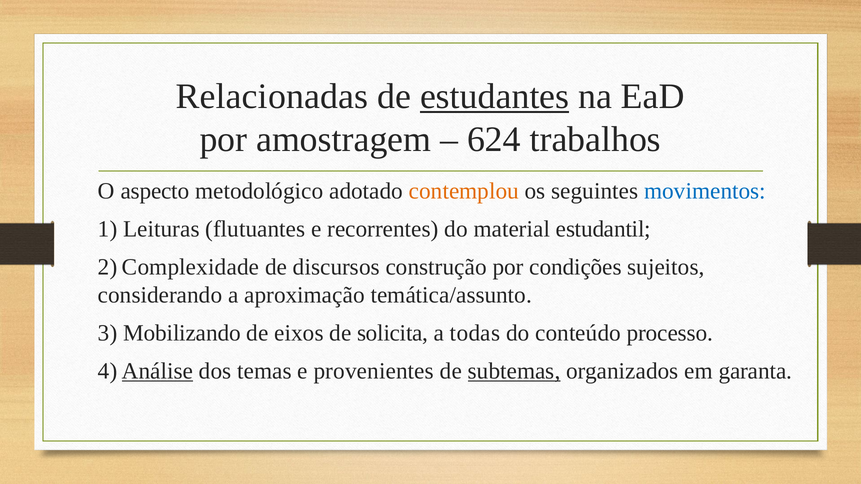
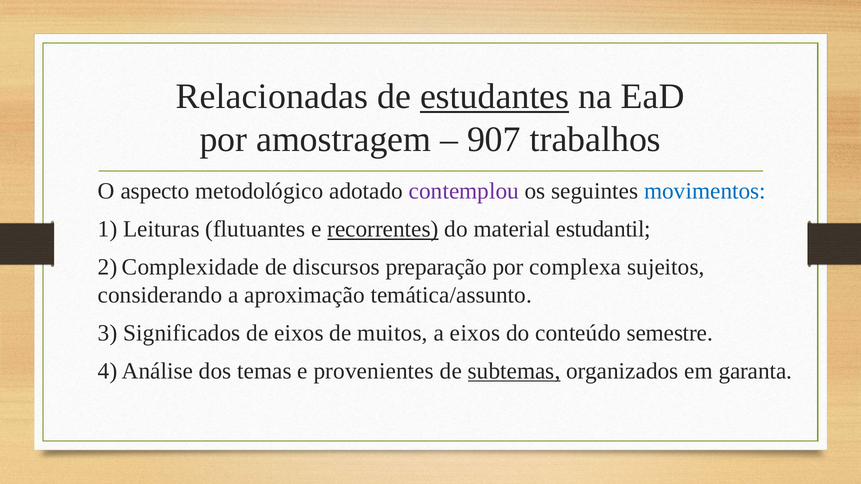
624: 624 -> 907
contemplou colour: orange -> purple
recorrentes underline: none -> present
construção: construção -> preparação
condições: condições -> complexa
Mobilizando: Mobilizando -> Significados
solicita: solicita -> muitos
a todas: todas -> eixos
processo: processo -> semestre
Análise underline: present -> none
